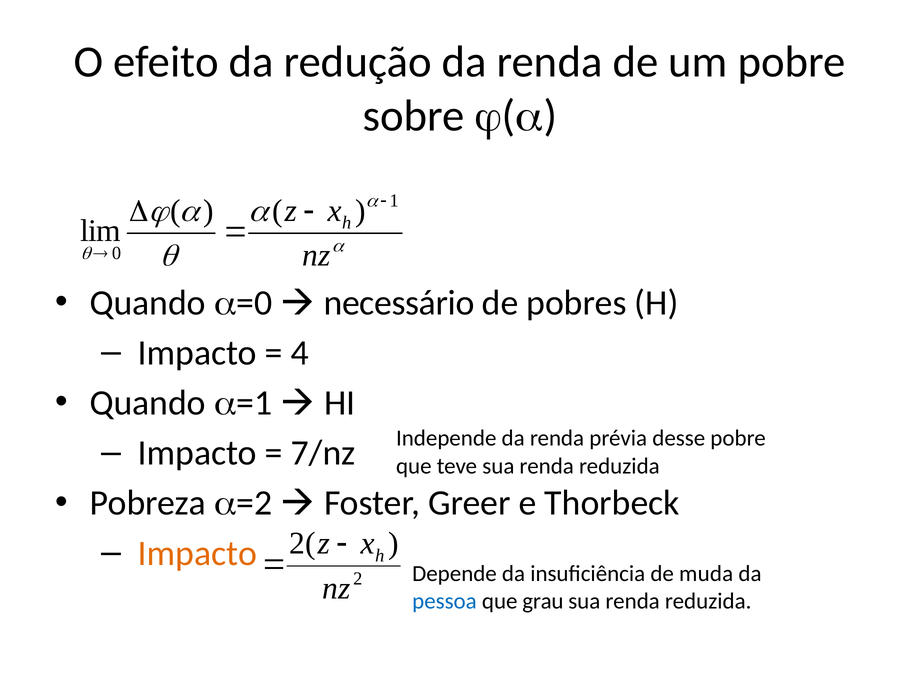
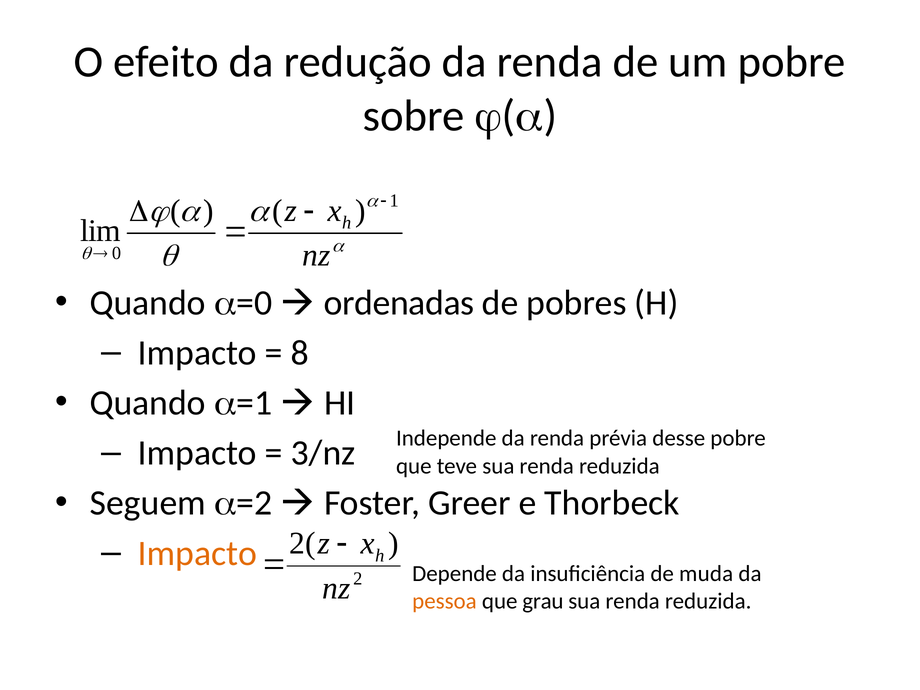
necessário: necessário -> ordenadas
4: 4 -> 8
7/nz: 7/nz -> 3/nz
Pobreza: Pobreza -> Seguem
pessoa colour: blue -> orange
